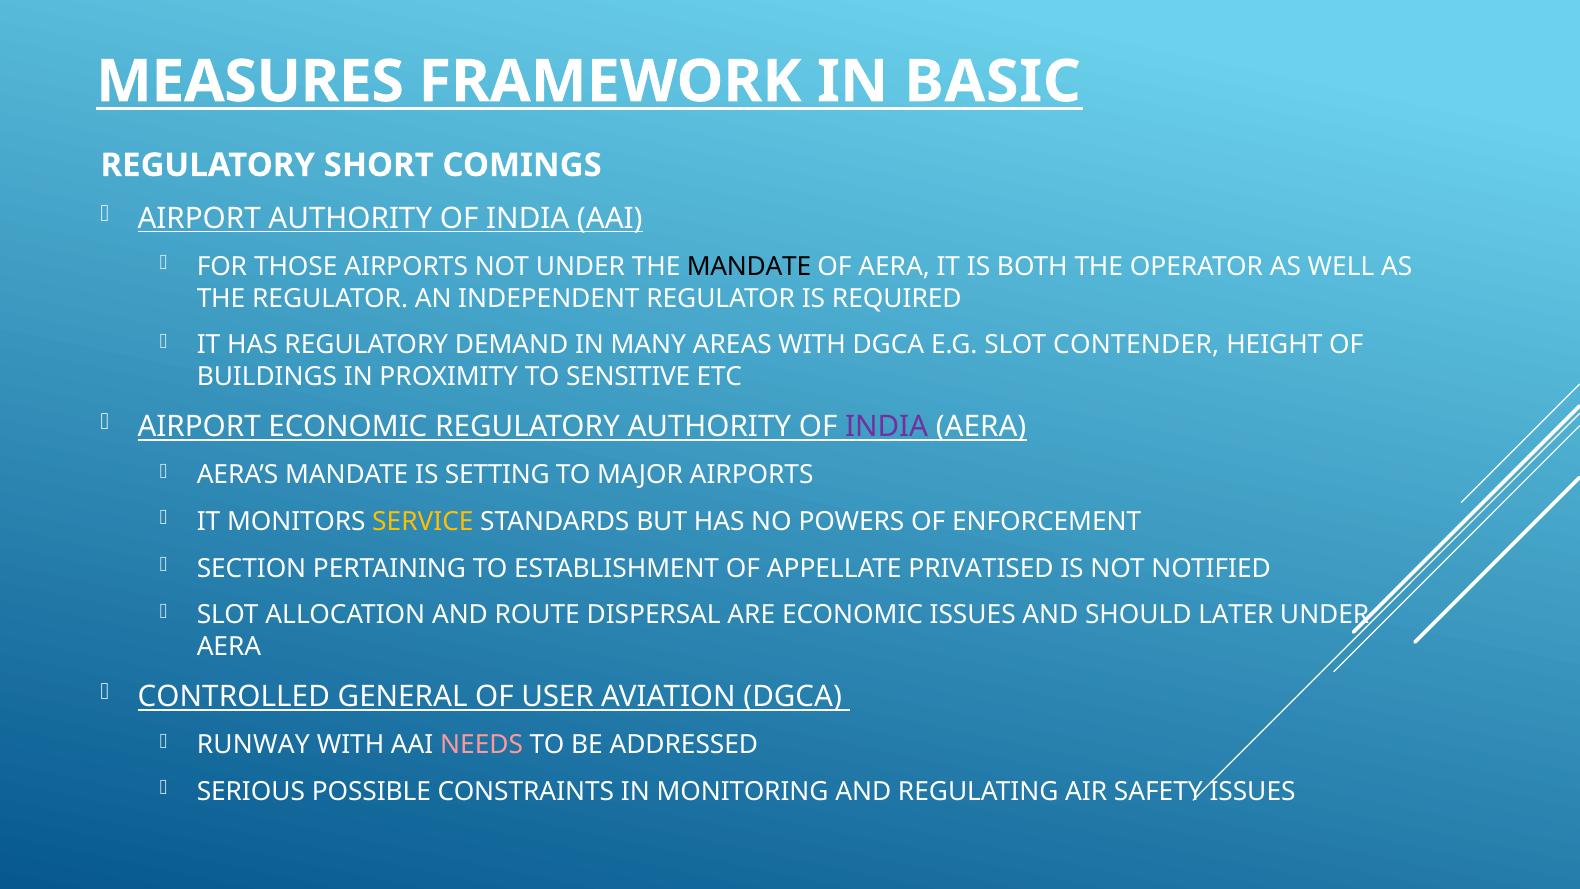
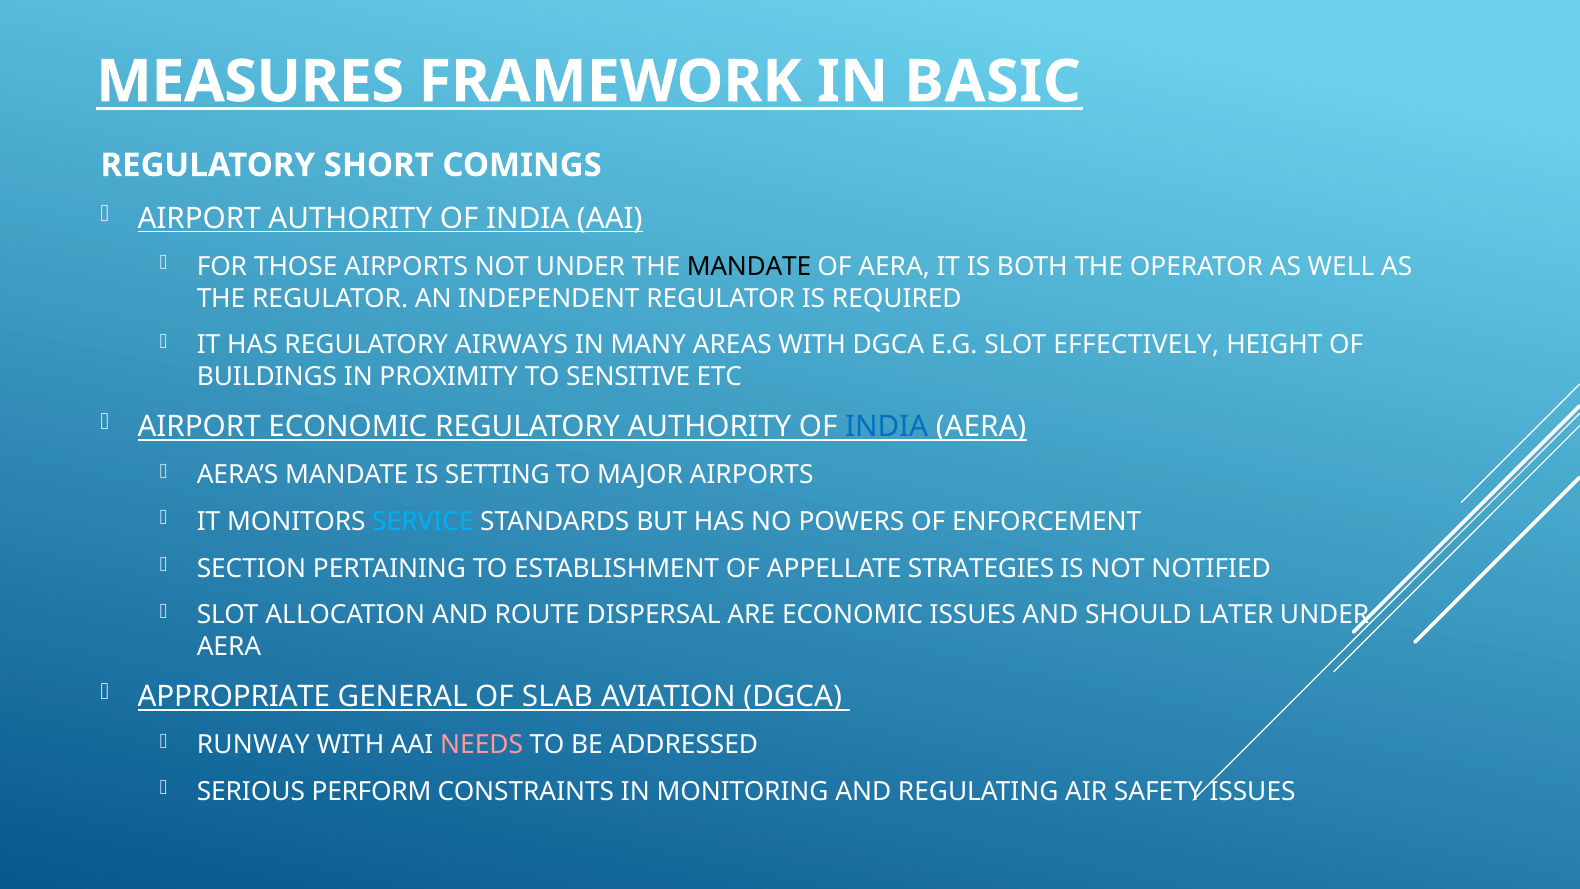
DEMAND: DEMAND -> AIRWAYS
CONTENDER: CONTENDER -> EFFECTIVELY
INDIA at (887, 426) colour: purple -> blue
SERVICE colour: yellow -> light blue
PRIVATISED: PRIVATISED -> STRATEGIES
CONTROLLED: CONTROLLED -> APPROPRIATE
USER: USER -> SLAB
POSSIBLE: POSSIBLE -> PERFORM
